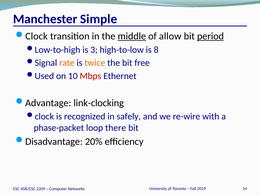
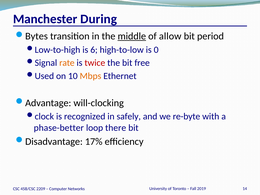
Simple: Simple -> During
Clock: Clock -> Bytes
period underline: present -> none
3: 3 -> 6
8: 8 -> 0
twice colour: orange -> red
Mbps colour: red -> orange
link-clocking: link-clocking -> will-clocking
re-wire: re-wire -> re-byte
phase-packet: phase-packet -> phase-better
20%: 20% -> 17%
